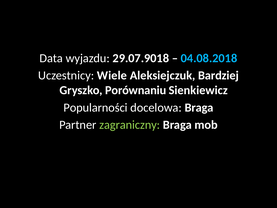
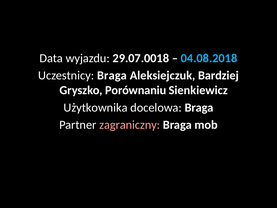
29.07.9018: 29.07.9018 -> 29.07.0018
Uczestnicy Wiele: Wiele -> Braga
Popularności: Popularności -> Użytkownika
zagraniczny colour: light green -> pink
